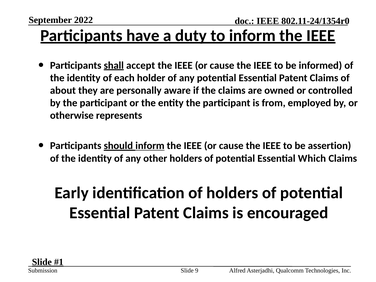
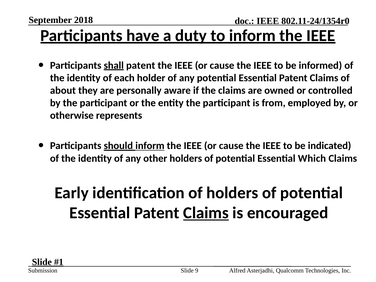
2022: 2022 -> 2018
shall accept: accept -> patent
assertion: assertion -> indicated
Claims at (206, 213) underline: none -> present
